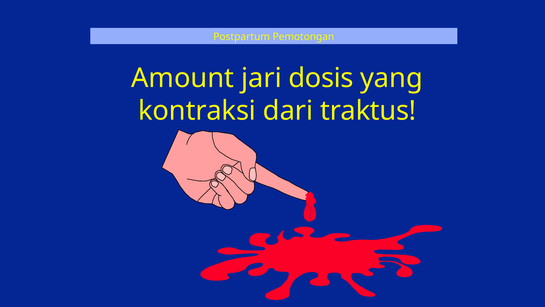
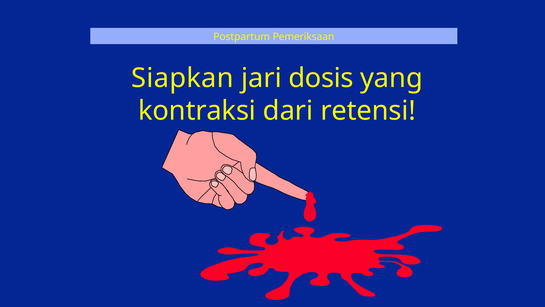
Pemotongan: Pemotongan -> Pemeriksaan
Amount: Amount -> Siapkan
traktus: traktus -> retensi
